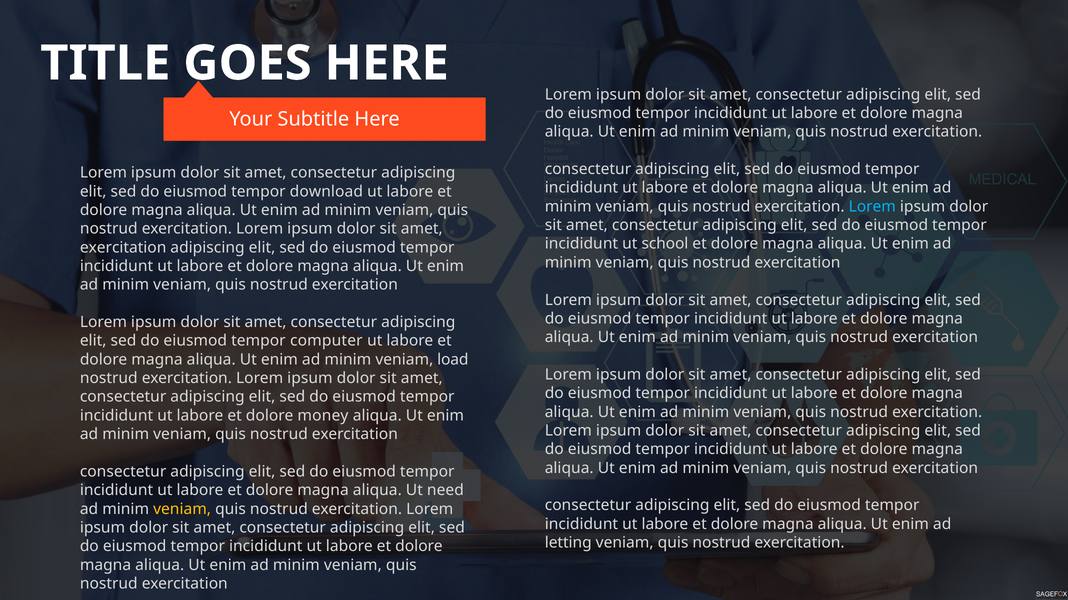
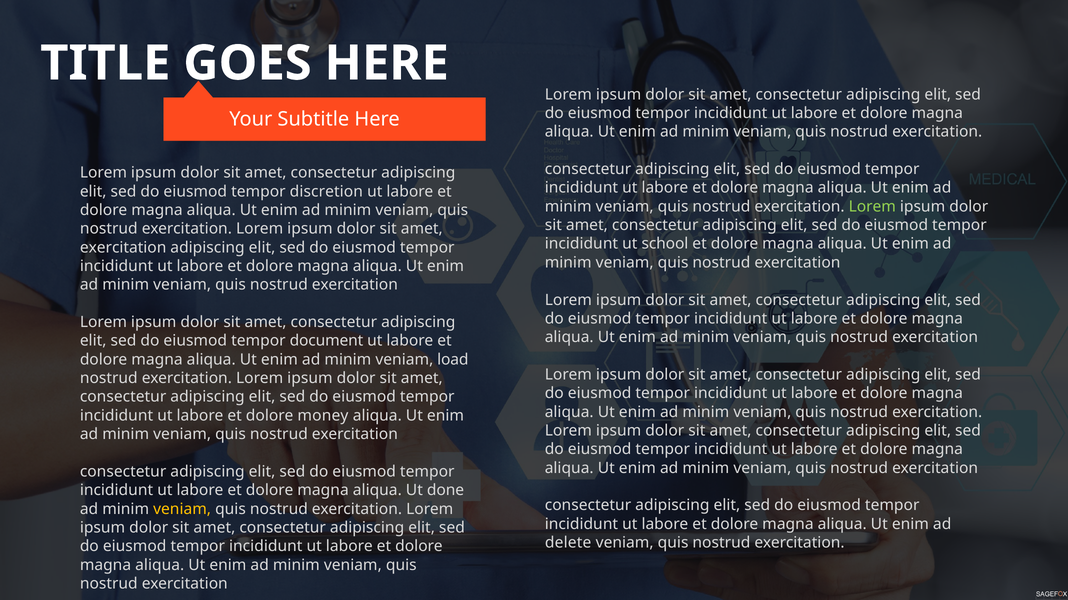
download: download -> discretion
Lorem at (872, 207) colour: light blue -> light green
computer: computer -> document
need: need -> done
letting: letting -> delete
